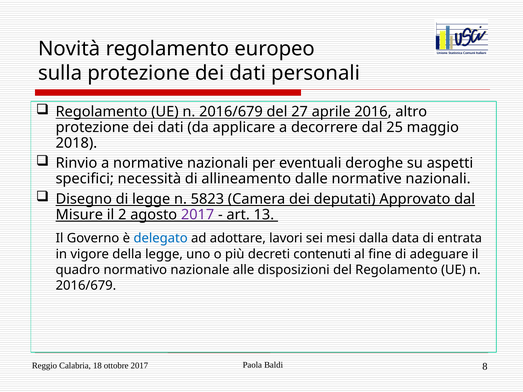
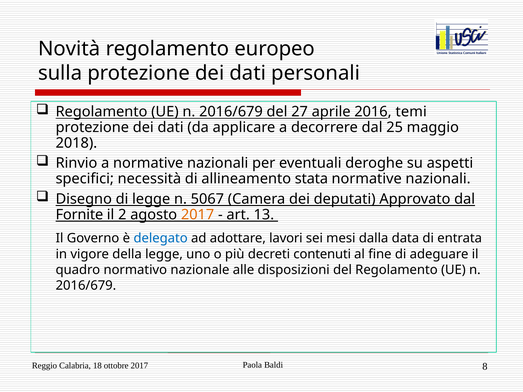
altro: altro -> temi
dalle: dalle -> stata
5823: 5823 -> 5067
Misure: Misure -> Fornite
2017 at (198, 215) colour: purple -> orange
